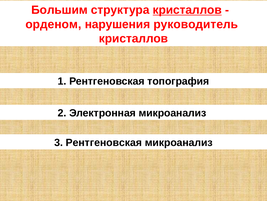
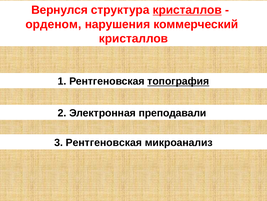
Большим: Большим -> Вернулся
руководитель: руководитель -> коммерческий
топография underline: none -> present
Электронная микроанализ: микроанализ -> преподавали
